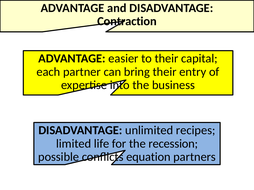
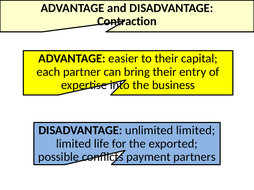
unlimited recipes: recipes -> limited
recession: recession -> exported
equation: equation -> payment
